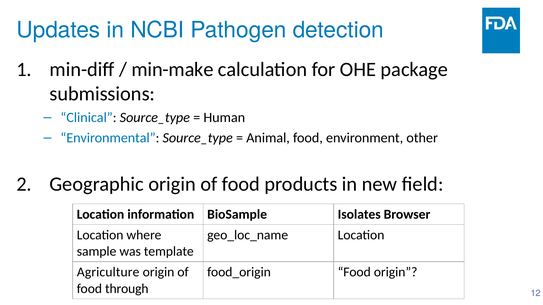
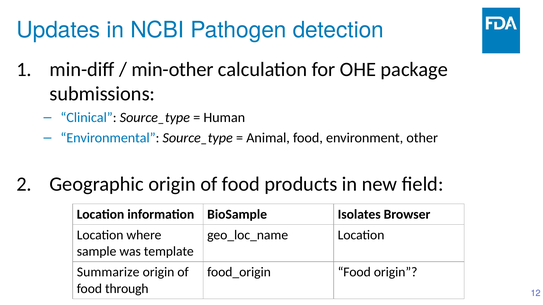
min-make: min-make -> min-other
Agriculture: Agriculture -> Summarize
